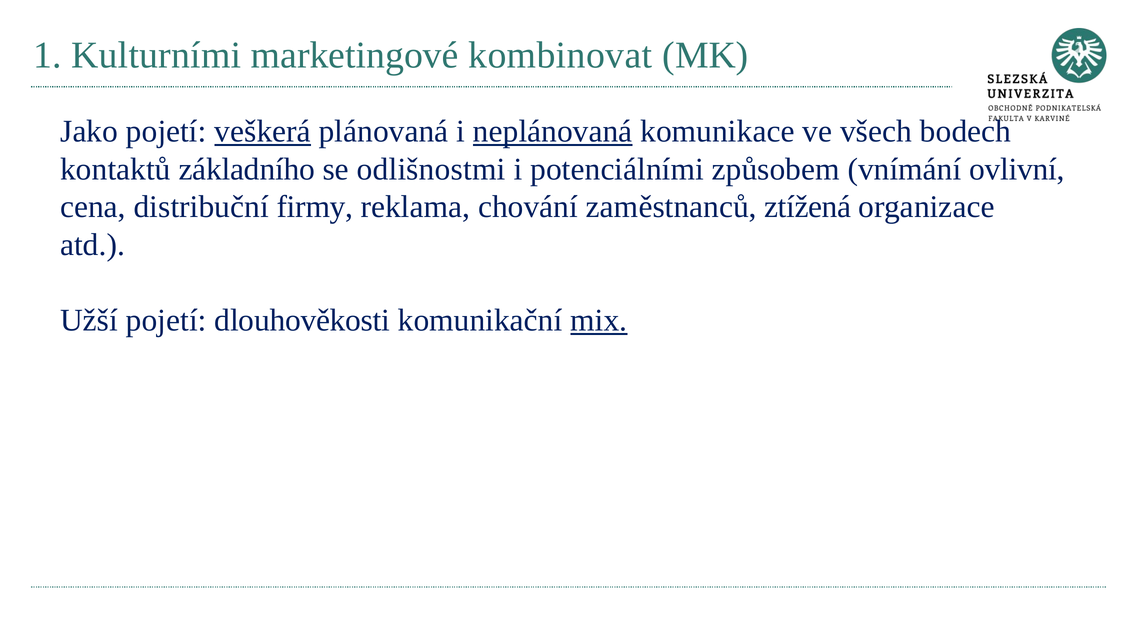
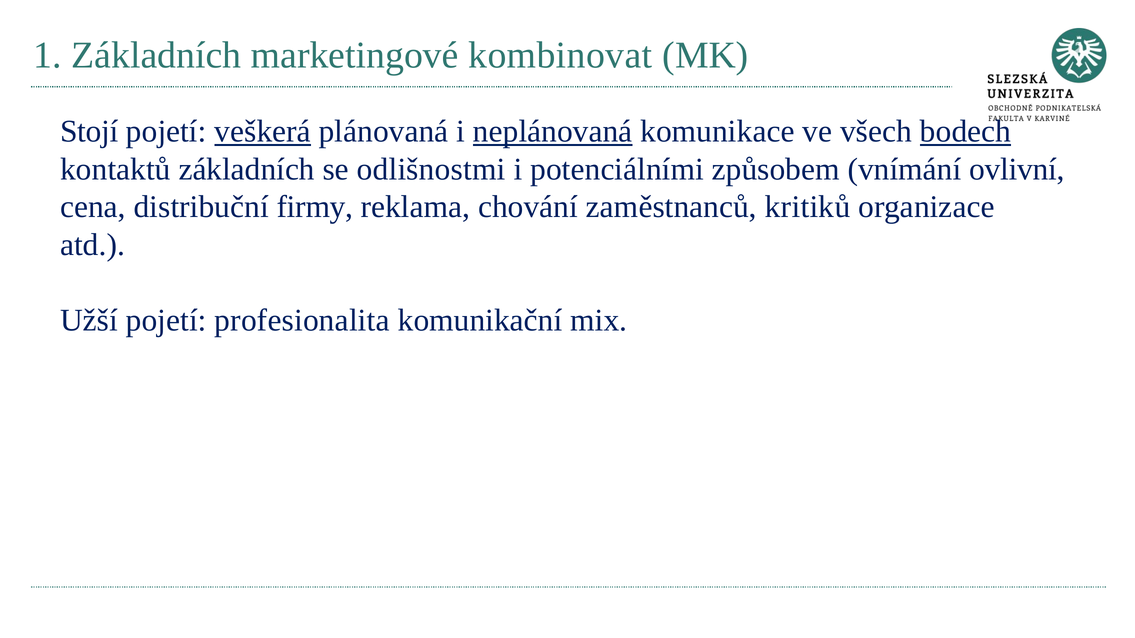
1 Kulturními: Kulturními -> Základních
Jako: Jako -> Stojí
bodech underline: none -> present
kontaktů základního: základního -> základních
ztížená: ztížená -> kritiků
dlouhověkosti: dlouhověkosti -> profesionalita
mix underline: present -> none
